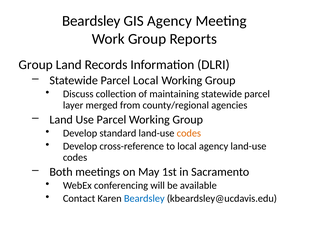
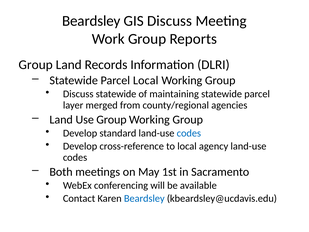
GIS Agency: Agency -> Discuss
Discuss collection: collection -> statewide
Use Parcel: Parcel -> Group
codes at (189, 133) colour: orange -> blue
